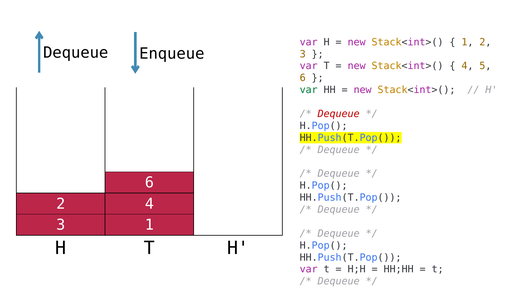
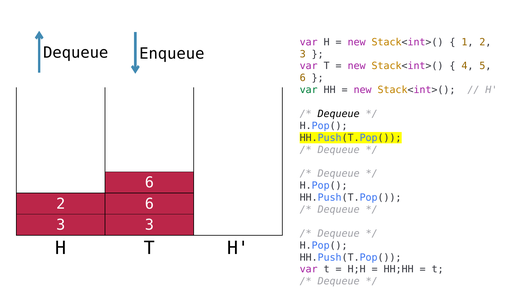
Dequeue at (339, 114) colour: red -> black
2 4: 4 -> 6
3 1: 1 -> 3
